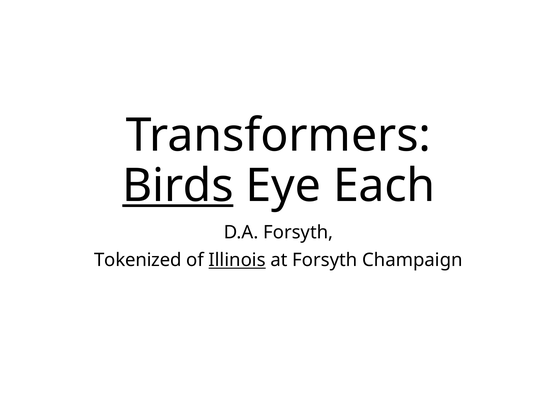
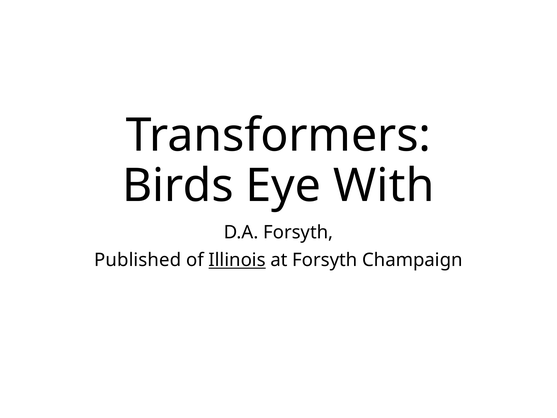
Birds underline: present -> none
Each: Each -> With
Tokenized: Tokenized -> Published
